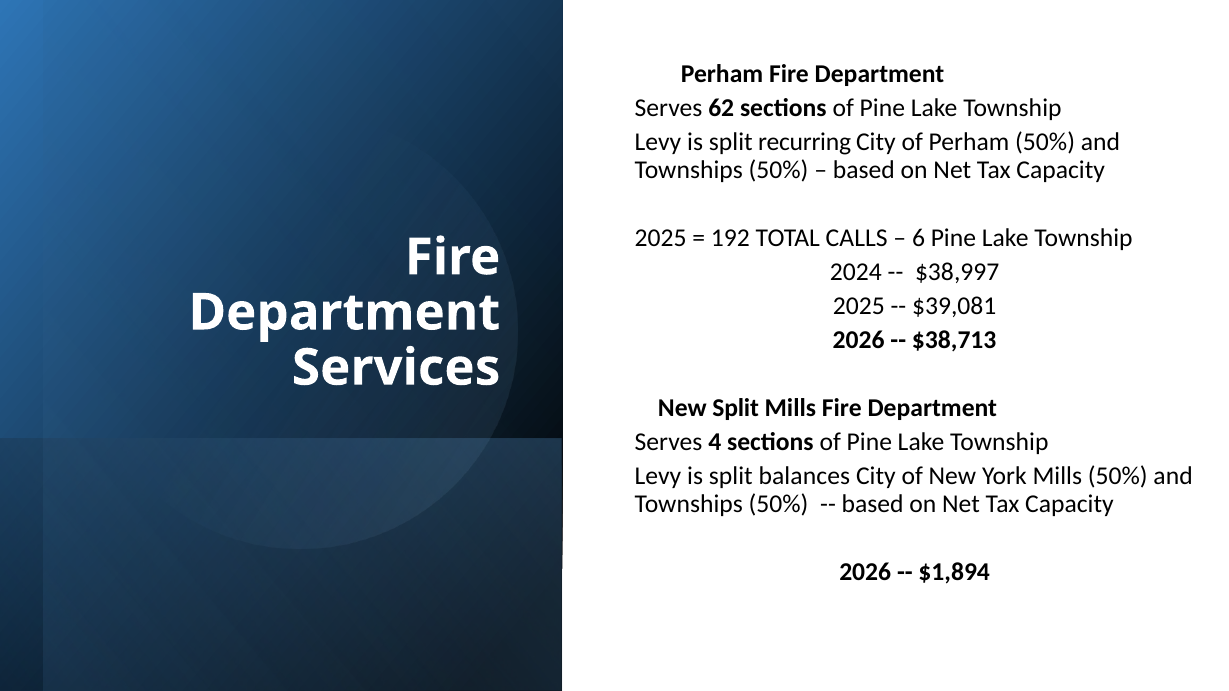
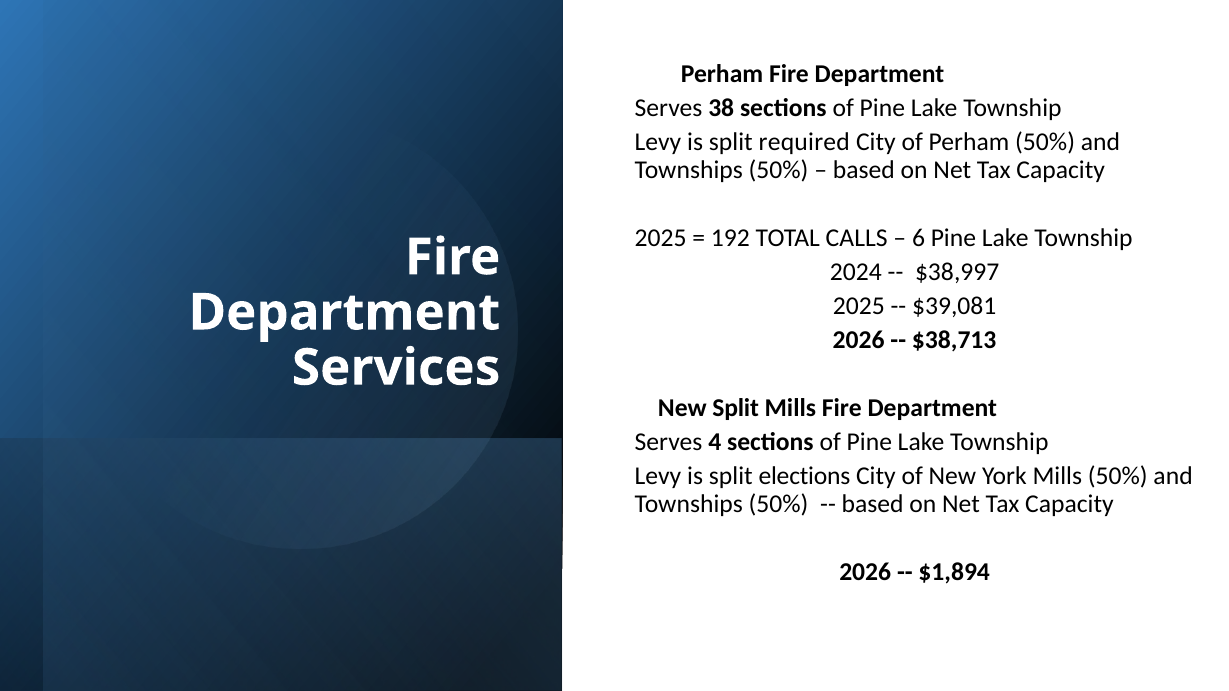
62: 62 -> 38
recurring: recurring -> required
balances: balances -> elections
